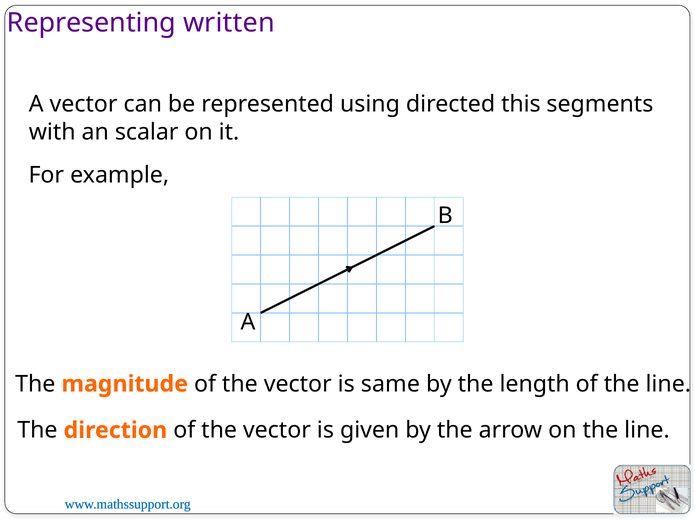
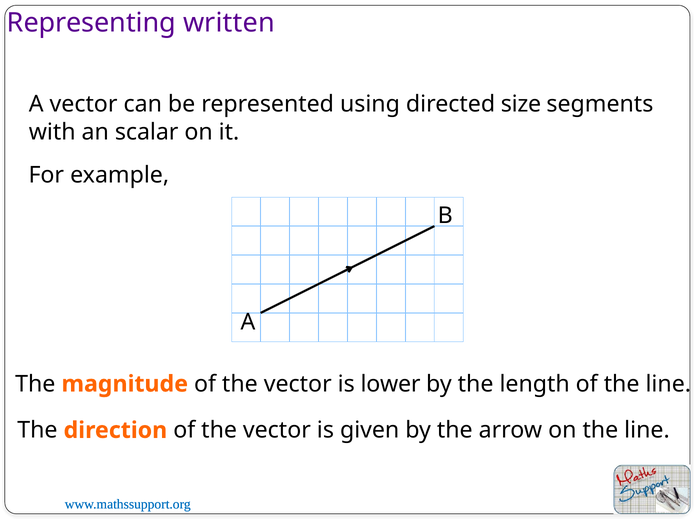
this: this -> size
same: same -> lower
